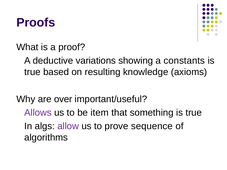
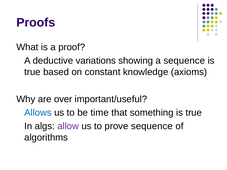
a constants: constants -> sequence
resulting: resulting -> constant
Allows colour: purple -> blue
item: item -> time
